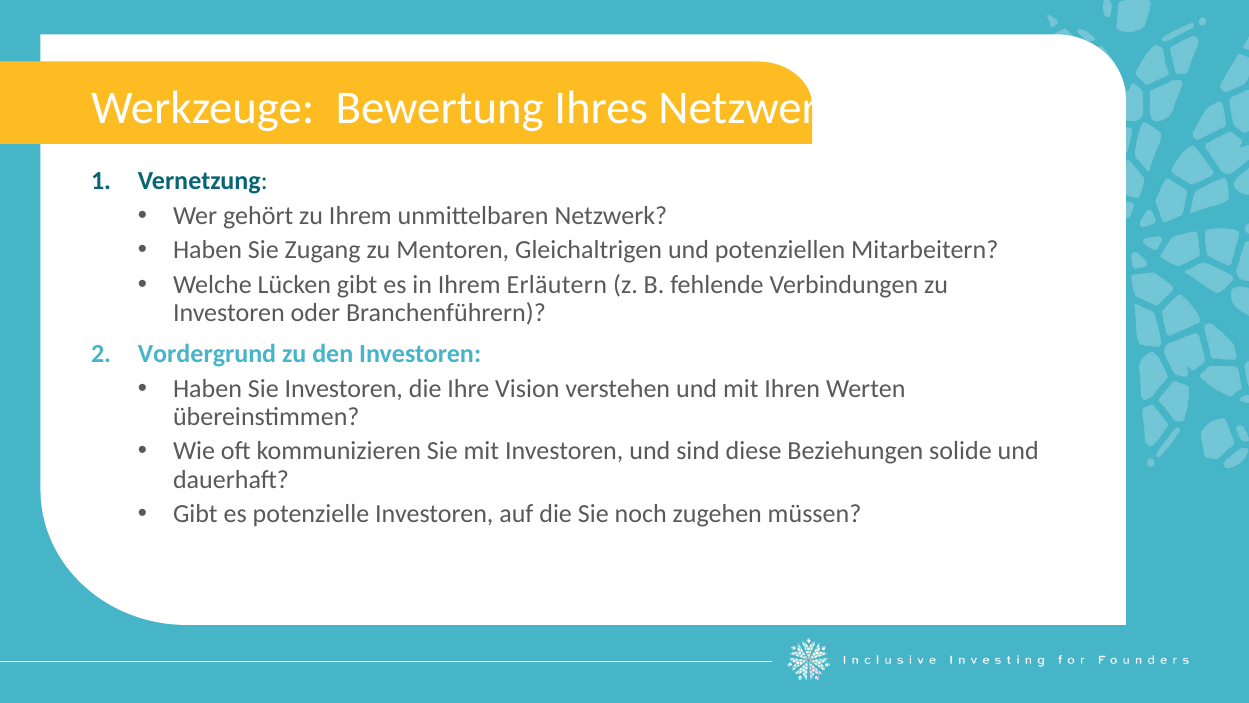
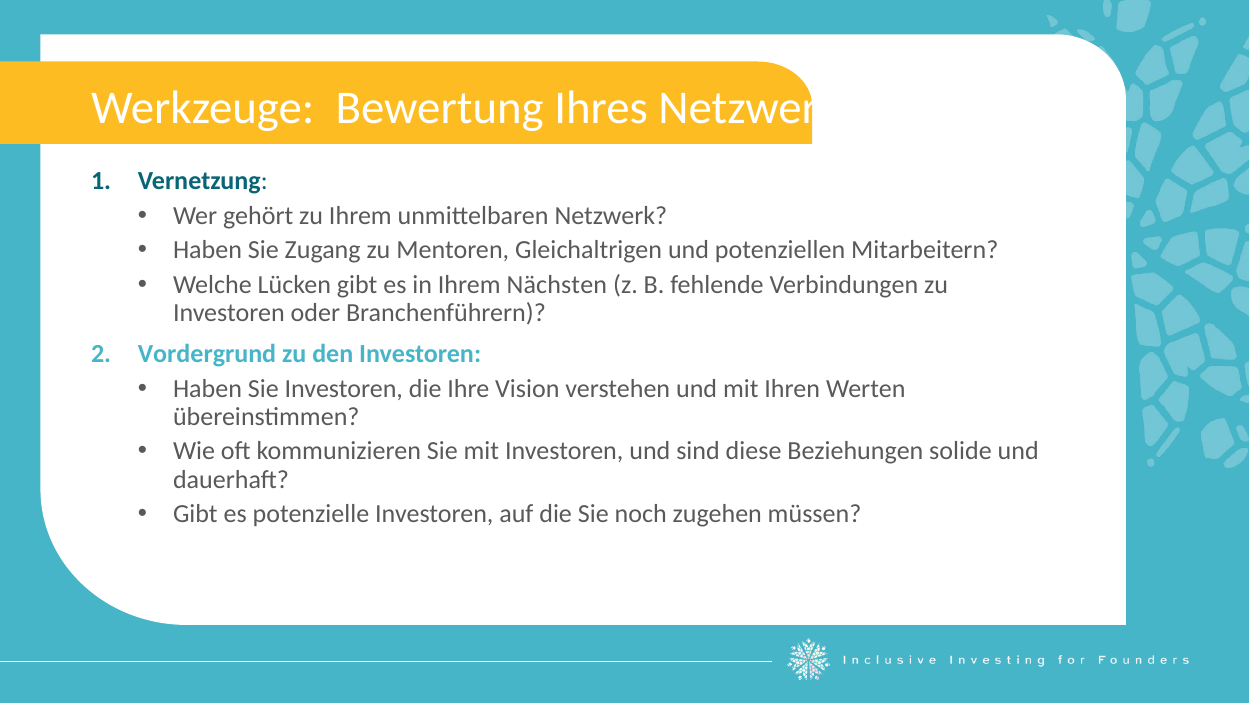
Erläutern: Erläutern -> Nächsten
